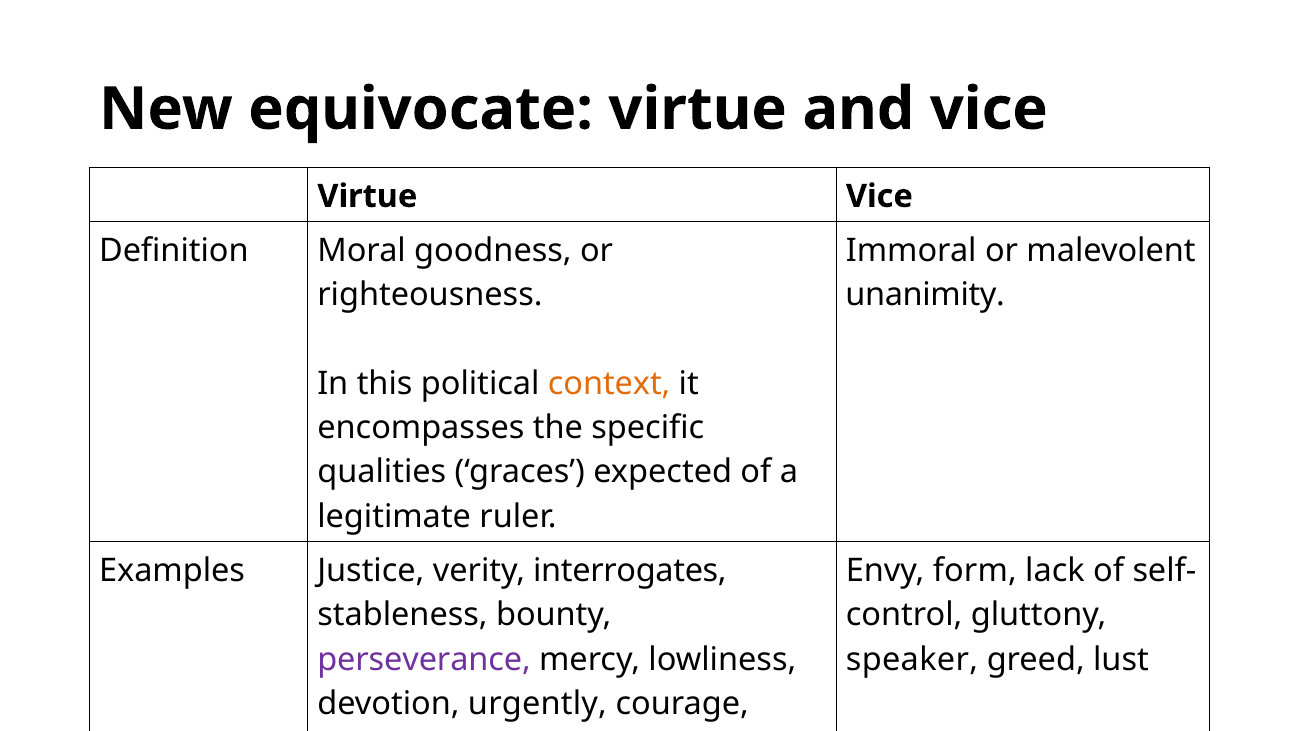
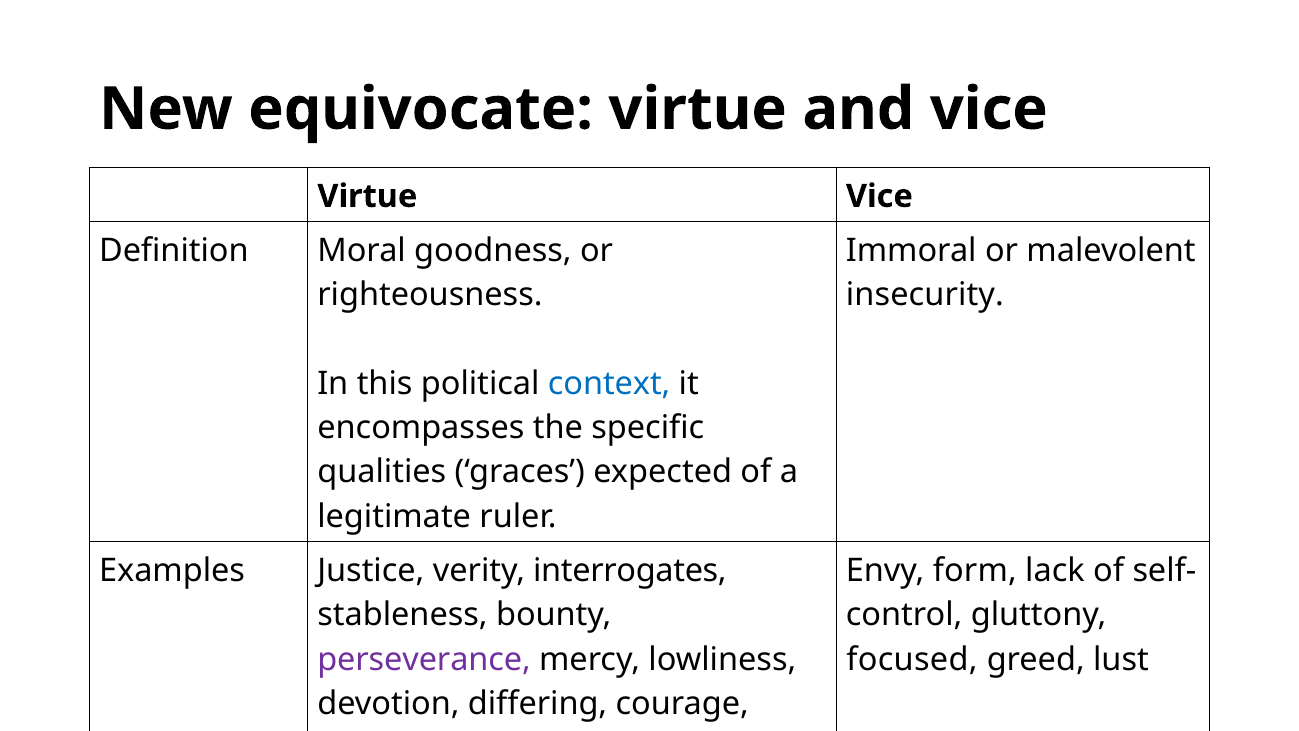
unanimity: unanimity -> insecurity
context colour: orange -> blue
speaker: speaker -> focused
urgently: urgently -> differing
